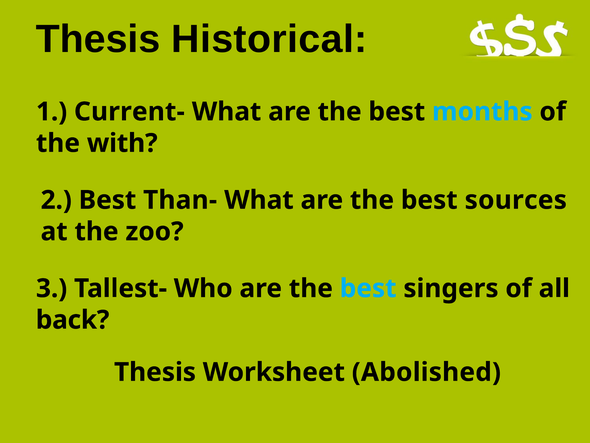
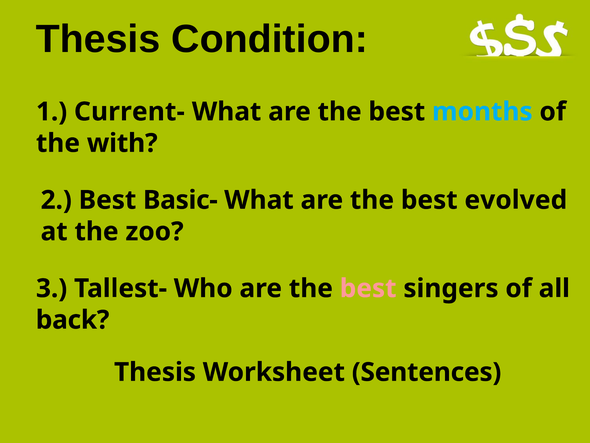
Historical: Historical -> Condition
Than-: Than- -> Basic-
sources: sources -> evolved
best at (368, 288) colour: light blue -> pink
Abolished: Abolished -> Sentences
